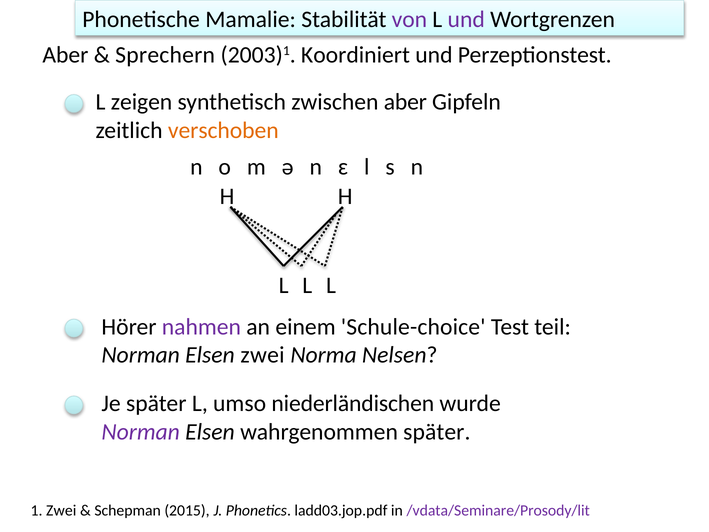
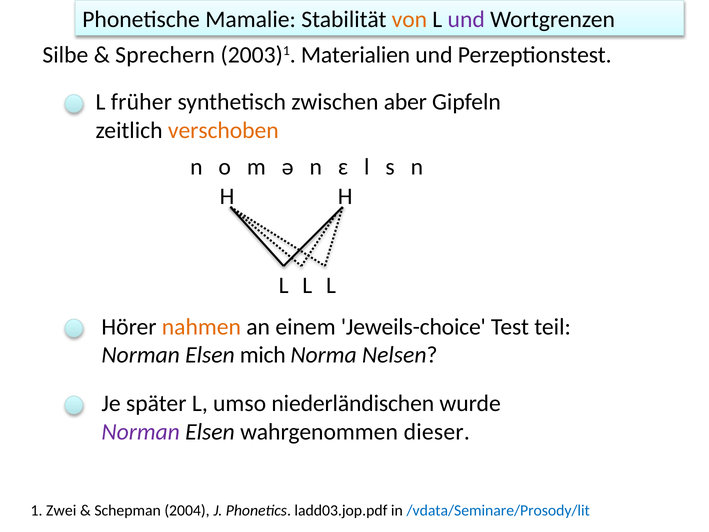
von colour: purple -> orange
Aber at (65, 55): Aber -> Silbe
Koordiniert: Koordiniert -> Materialien
zeigen: zeigen -> früher
nahmen colour: purple -> orange
Schule-choice: Schule-choice -> Jeweils-choice
Elsen zwei: zwei -> mich
wahrgenommen später: später -> dieser
2015: 2015 -> 2004
/vdata/Seminare/Prosody/lit colour: purple -> blue
